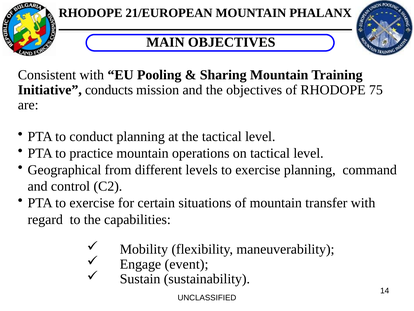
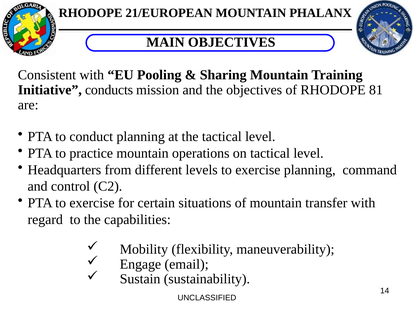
75: 75 -> 81
Geographical: Geographical -> Headquarters
event: event -> email
